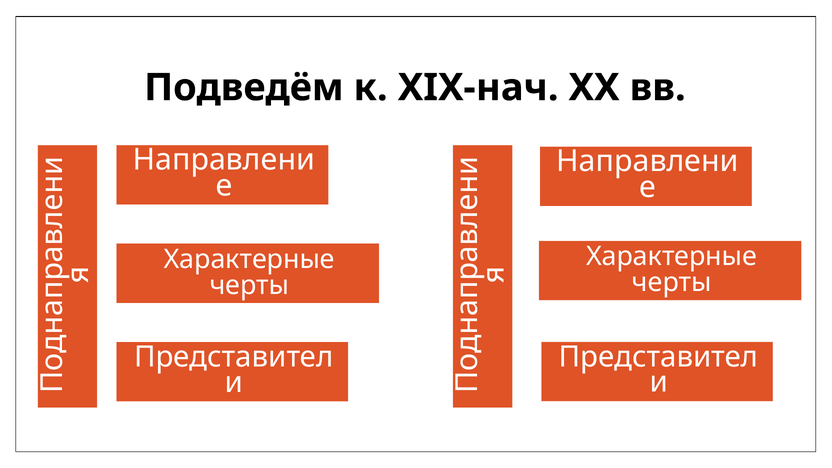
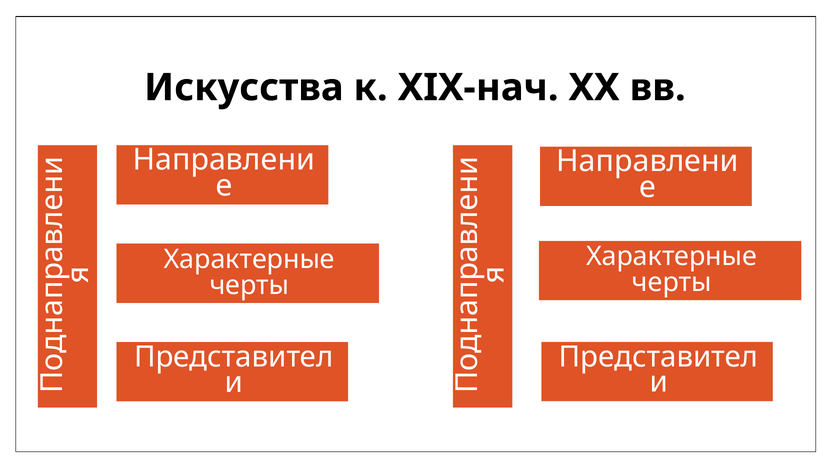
Подведём: Подведём -> Искусства
